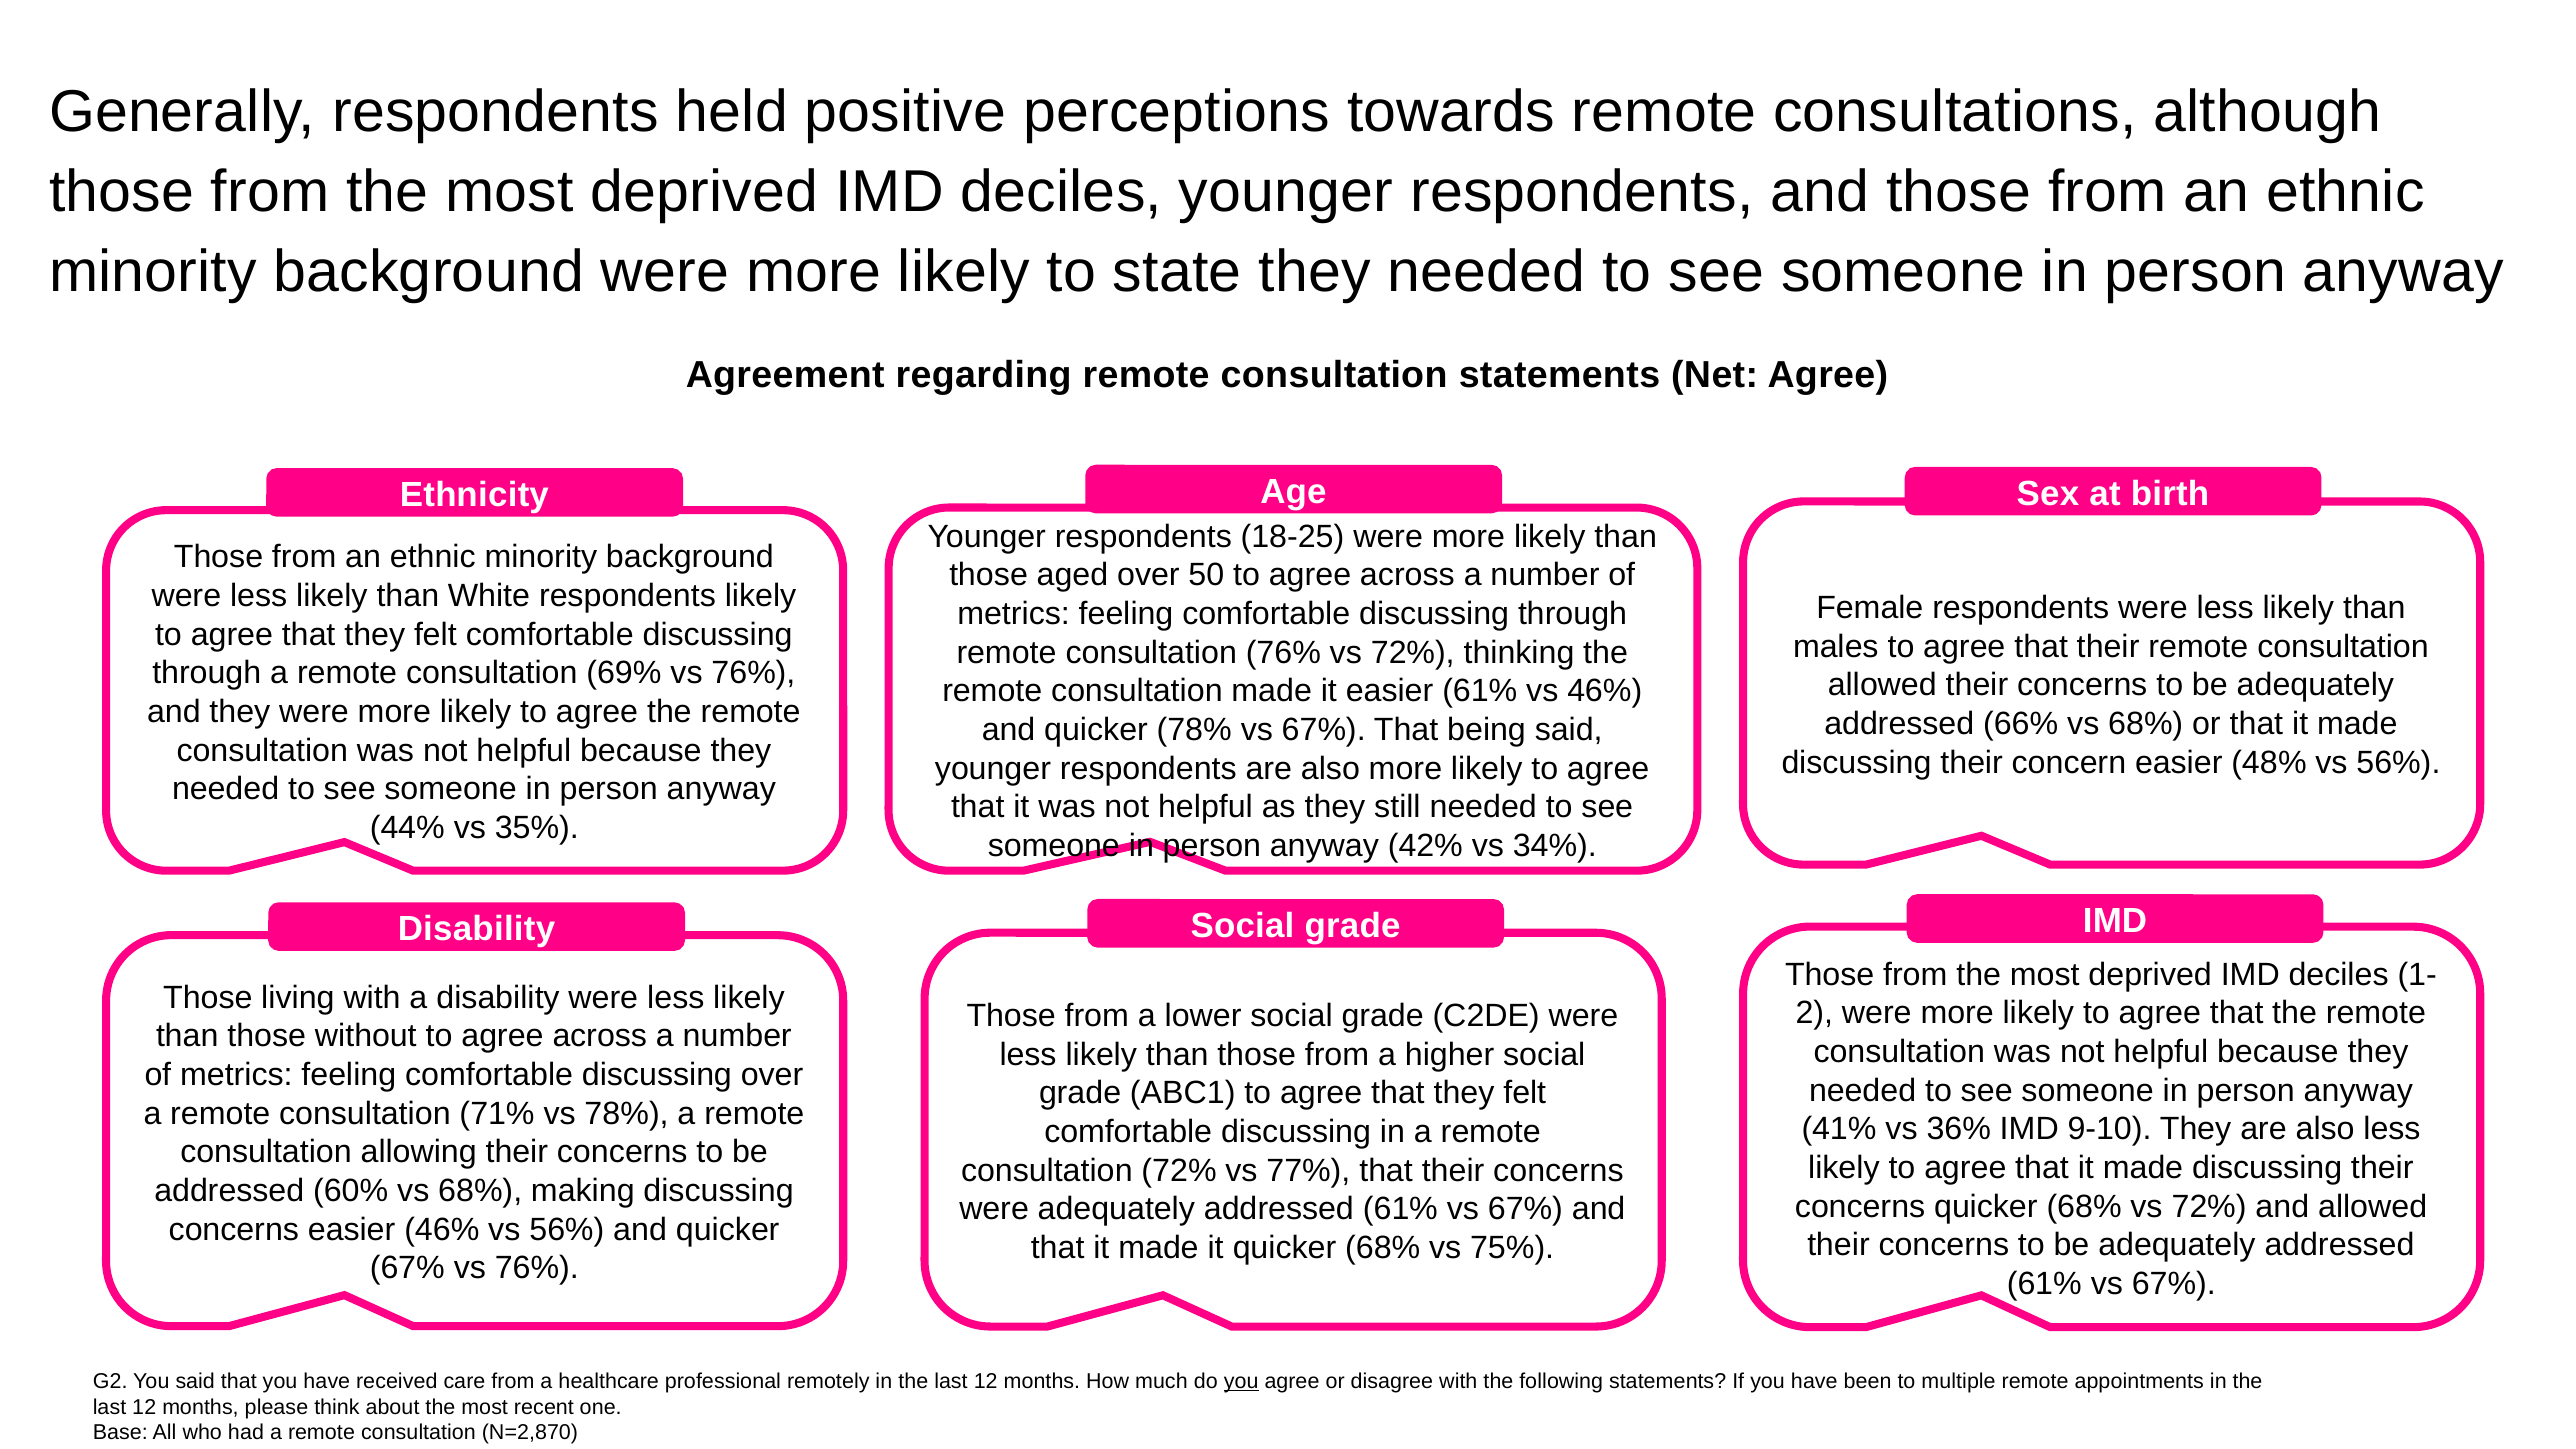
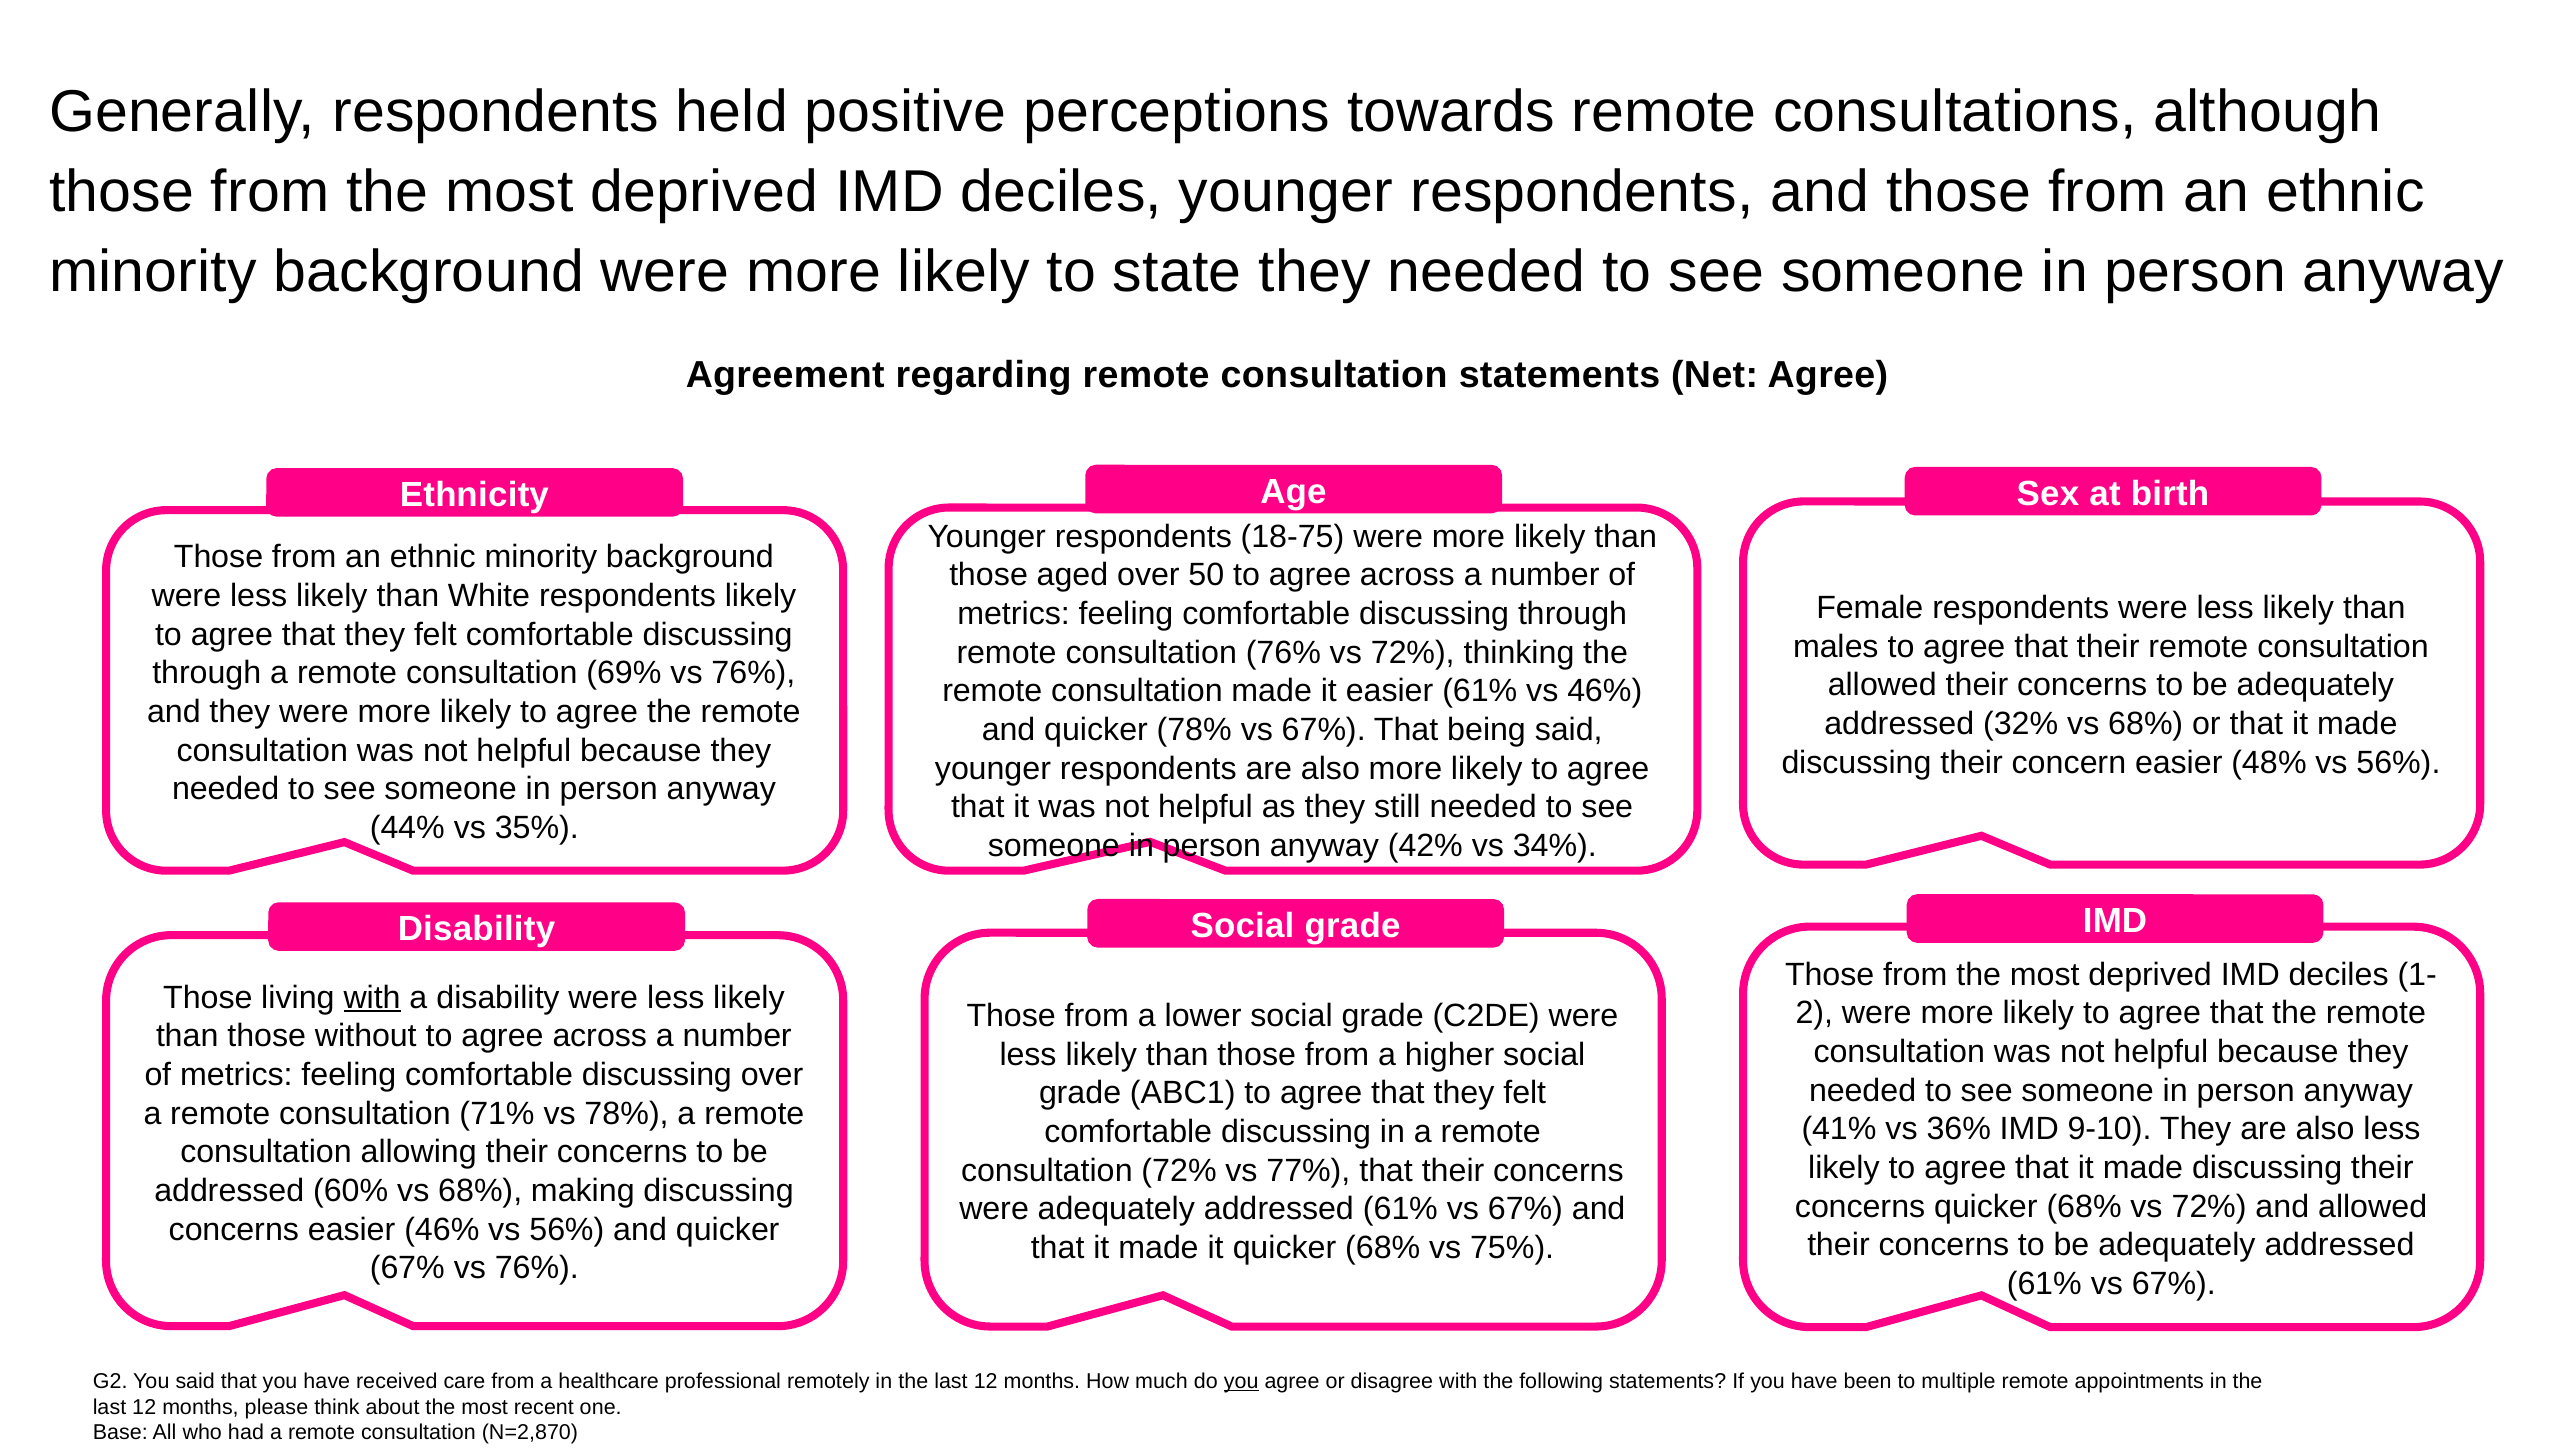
18-25: 18-25 -> 18-75
66%: 66% -> 32%
with at (372, 998) underline: none -> present
